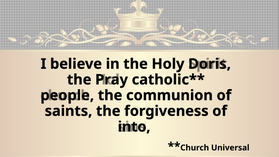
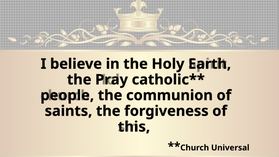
Doris: Doris -> Earth
into: into -> this
